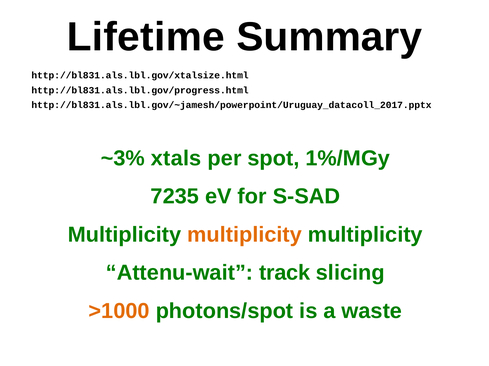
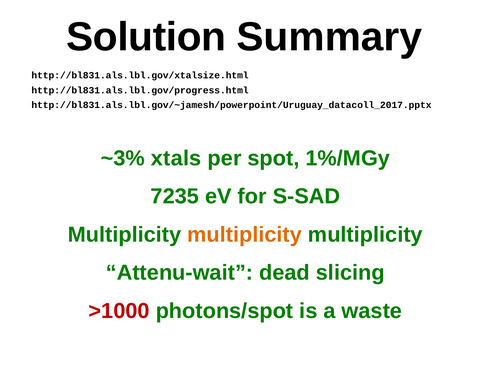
Lifetime: Lifetime -> Solution
track: track -> dead
>1000 colour: orange -> red
